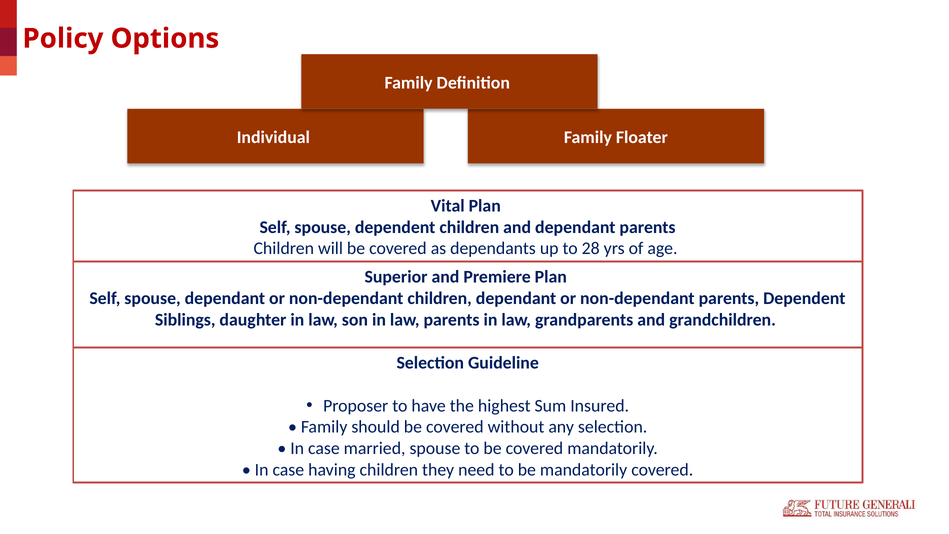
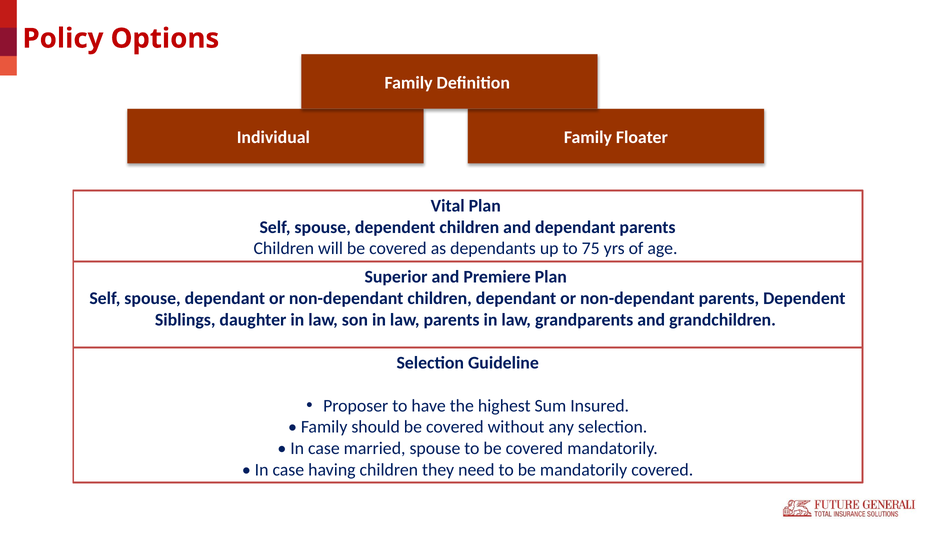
28: 28 -> 75
